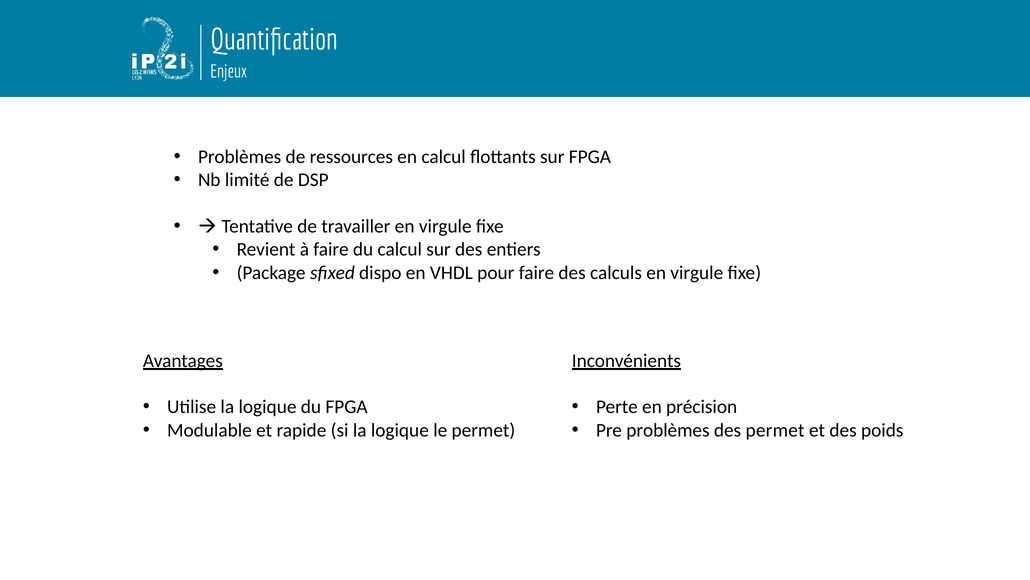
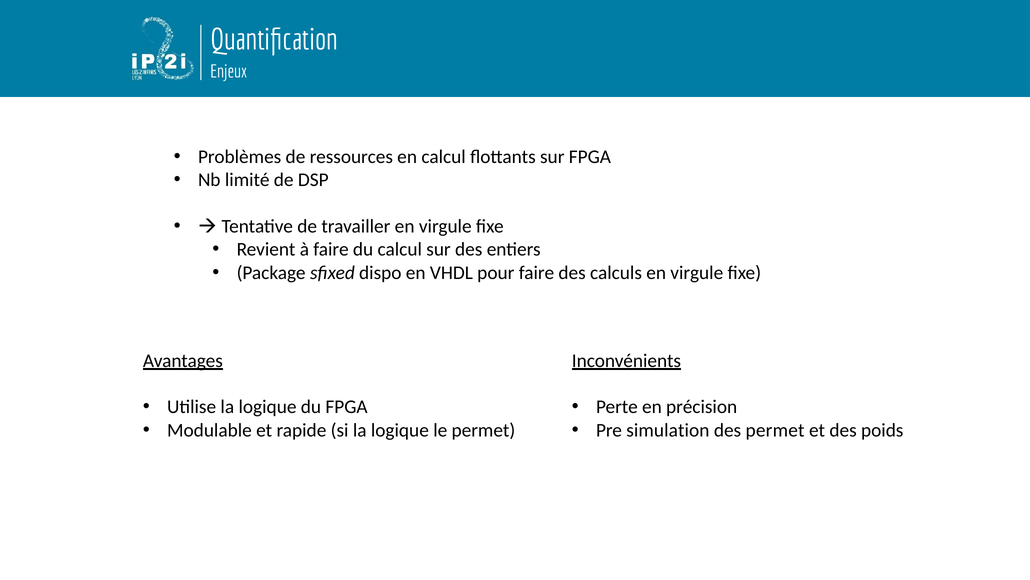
Pre problèmes: problèmes -> simulation
